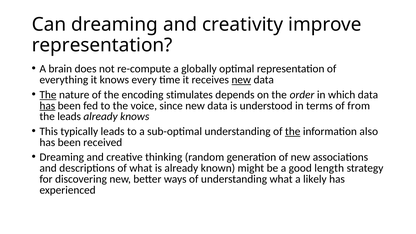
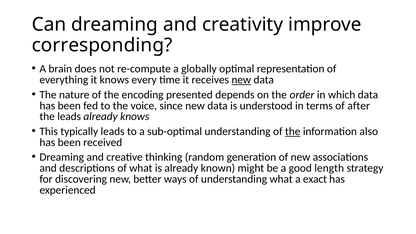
representation at (102, 45): representation -> corresponding
The at (48, 95) underline: present -> none
stimulates: stimulates -> presented
has at (47, 106) underline: present -> none
from: from -> after
likely: likely -> exact
